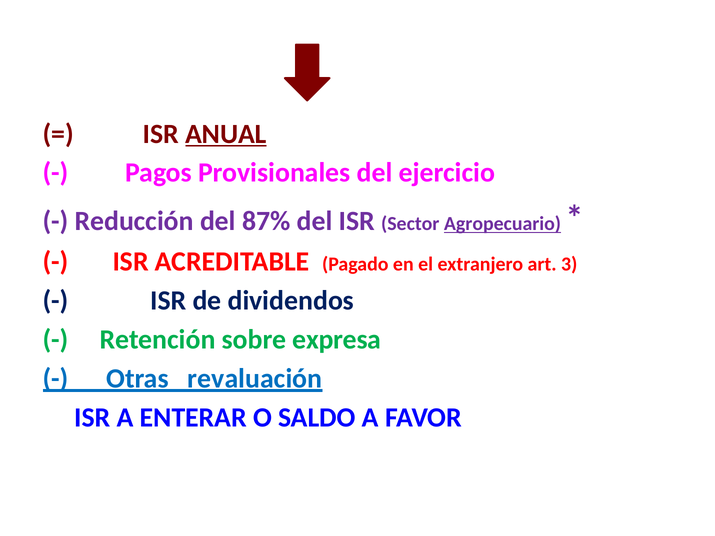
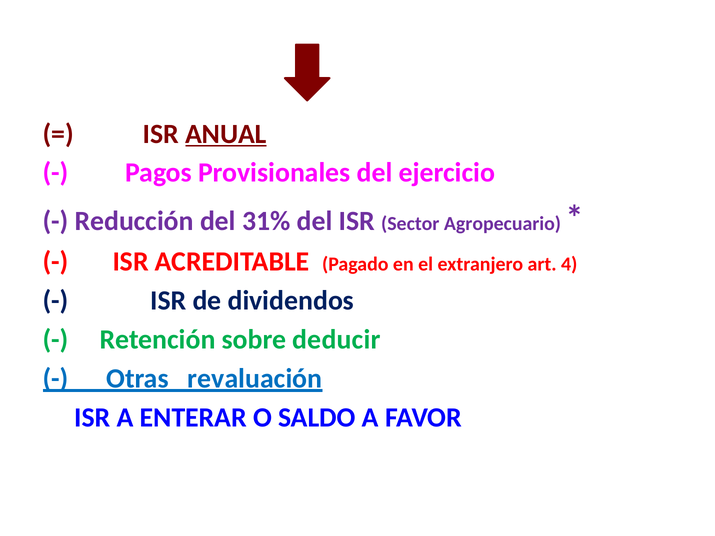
87%: 87% -> 31%
Agropecuario underline: present -> none
3: 3 -> 4
expresa: expresa -> deducir
